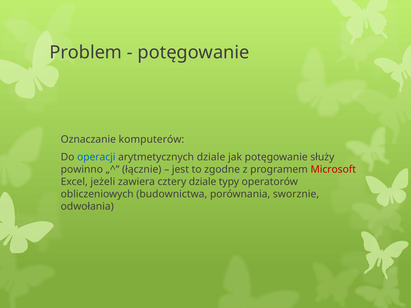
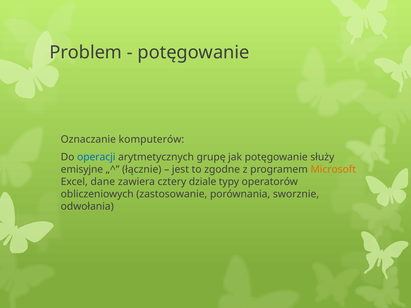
arytmetycznych dziale: dziale -> grupę
powinno: powinno -> emisyjne
Microsoft colour: red -> orange
jeżeli: jeżeli -> dane
budownictwa: budownictwa -> zastosowanie
